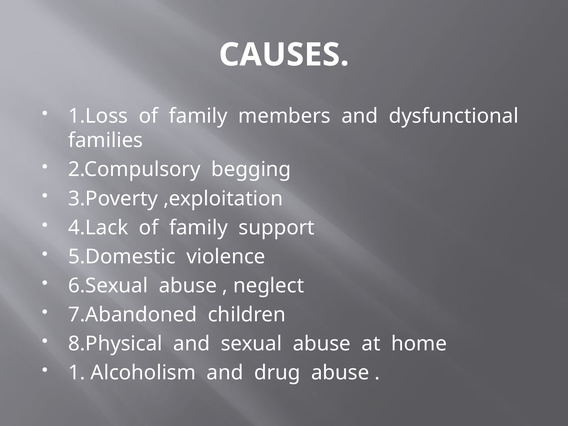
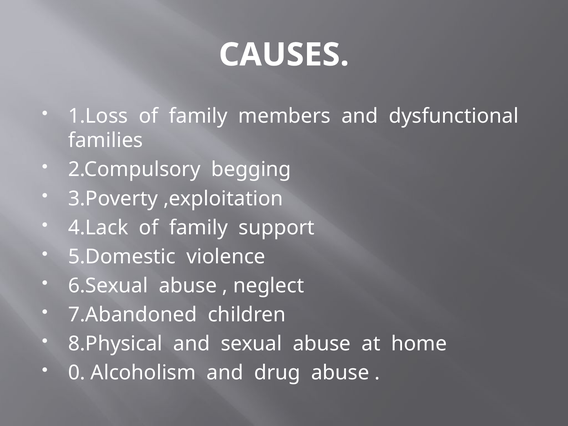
1: 1 -> 0
